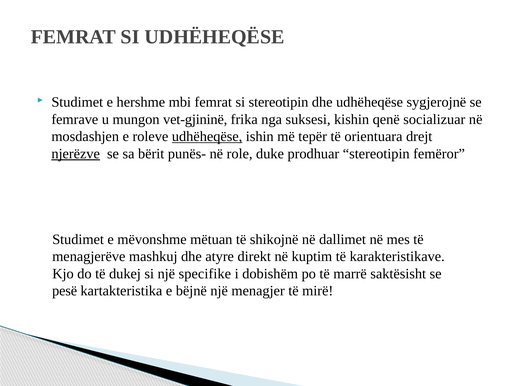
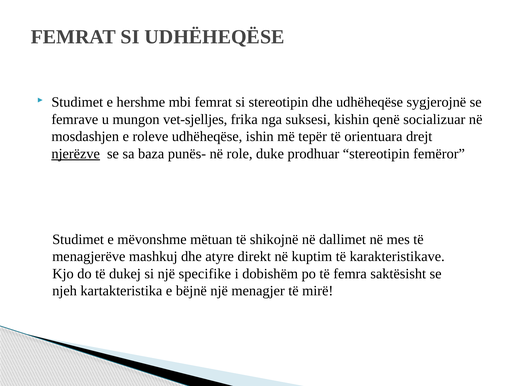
vet-gjininë: vet-gjininë -> vet-sjelljes
udhëheqëse at (207, 137) underline: present -> none
bërit: bërit -> baza
marrë: marrë -> femra
pesë: pesë -> njeh
